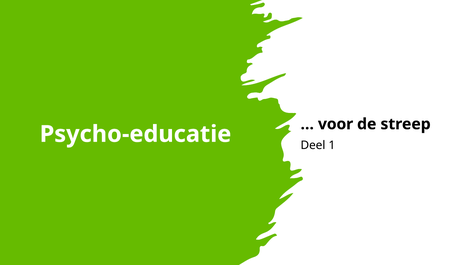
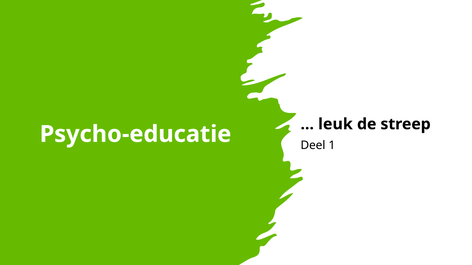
voor: voor -> leuk
